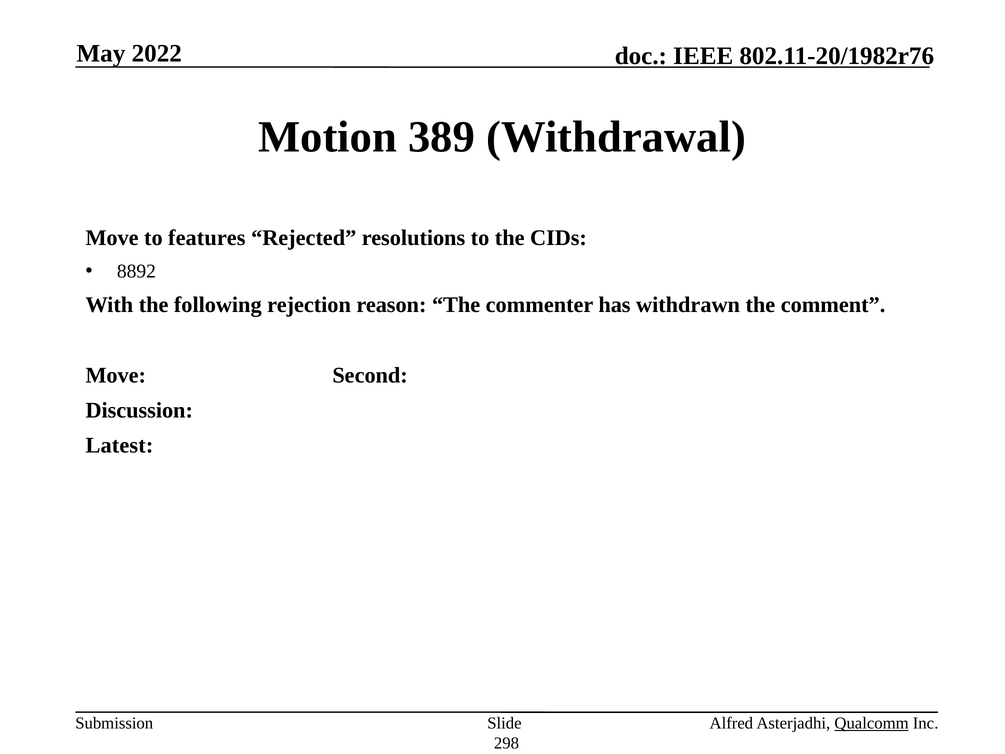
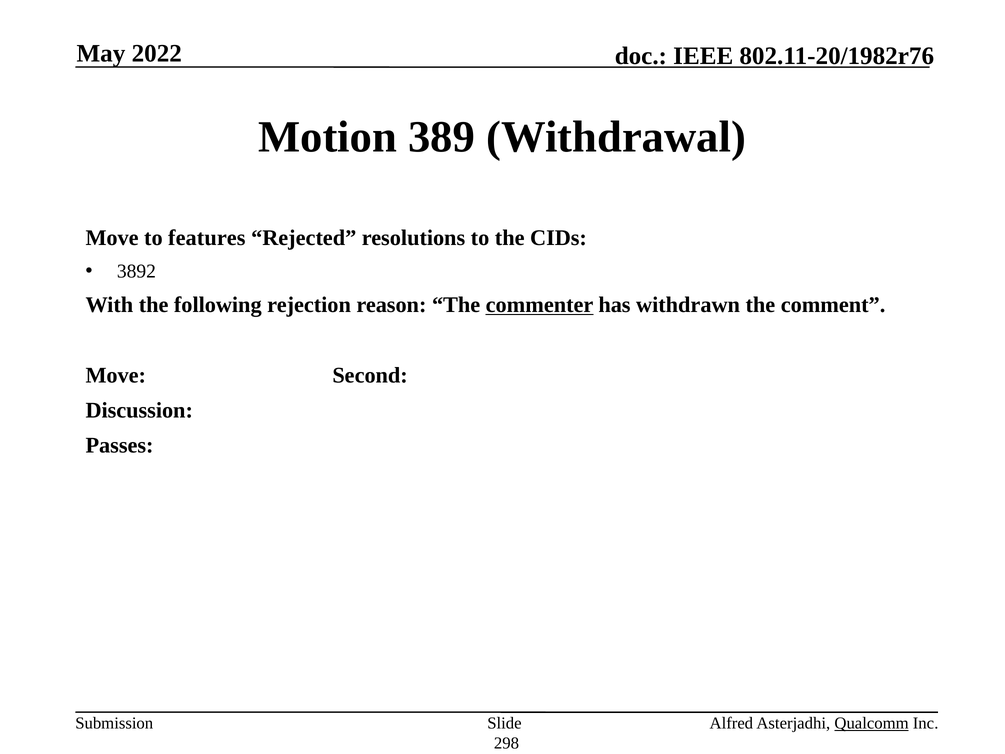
8892: 8892 -> 3892
commenter underline: none -> present
Latest: Latest -> Passes
